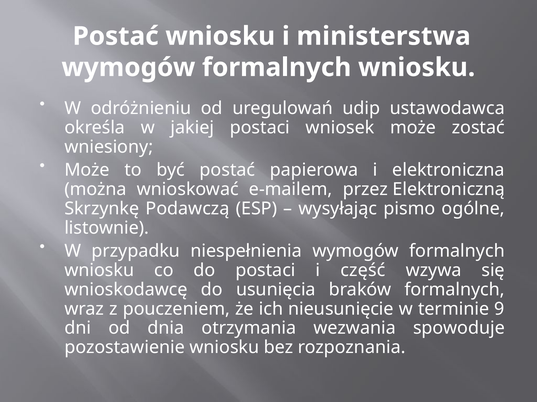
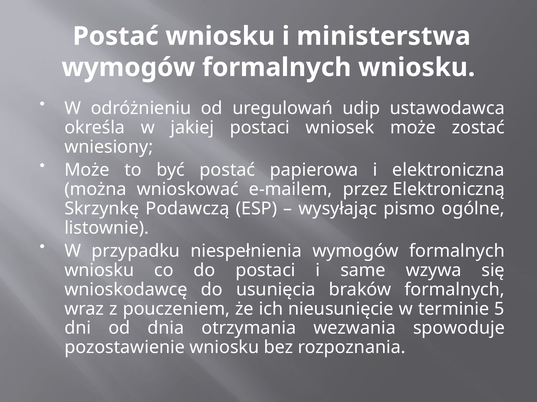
część: część -> same
9: 9 -> 5
